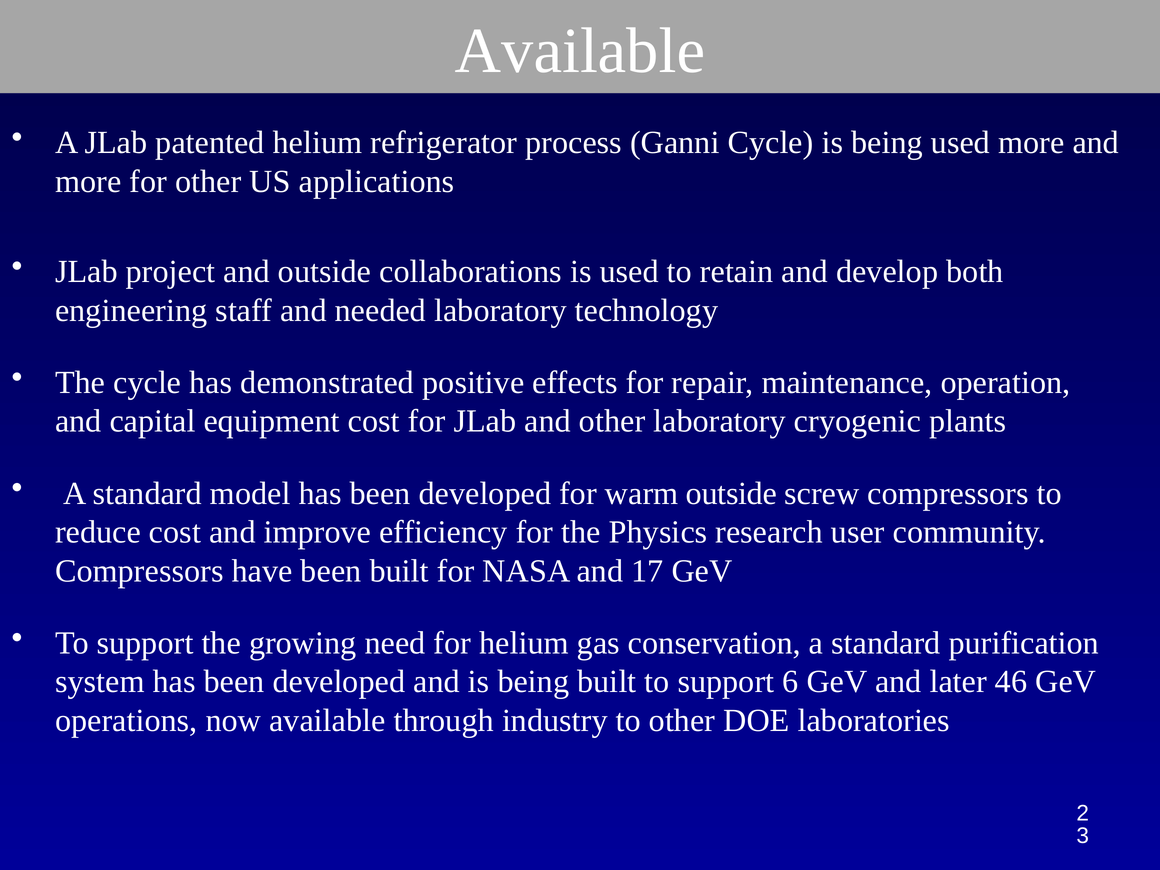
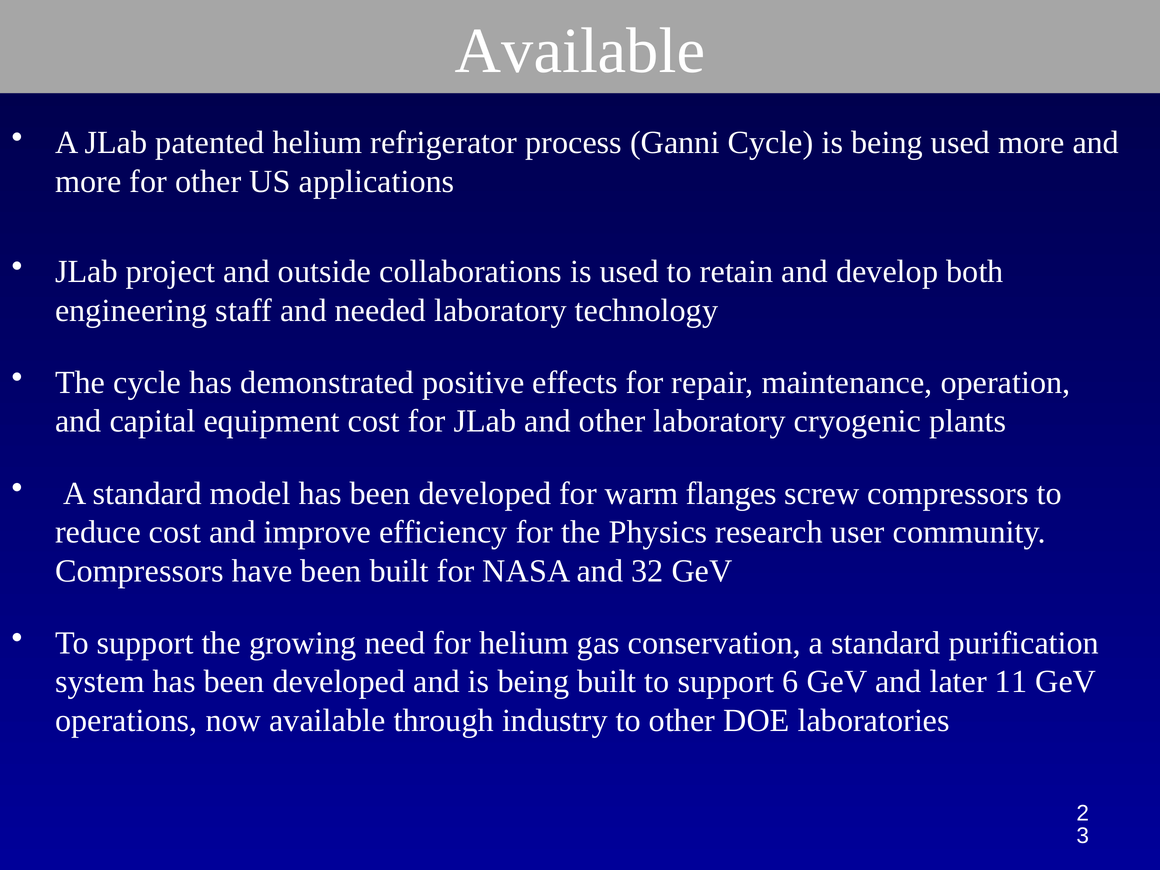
warm outside: outside -> flanges
17: 17 -> 32
46: 46 -> 11
